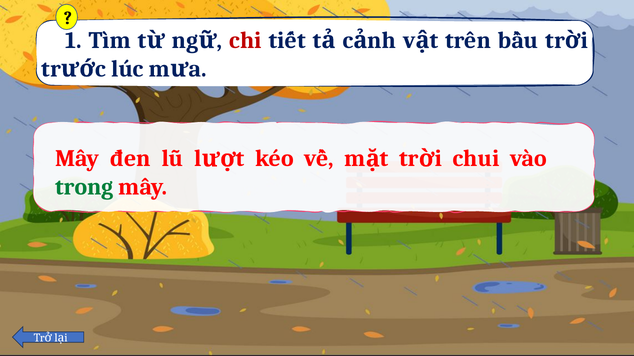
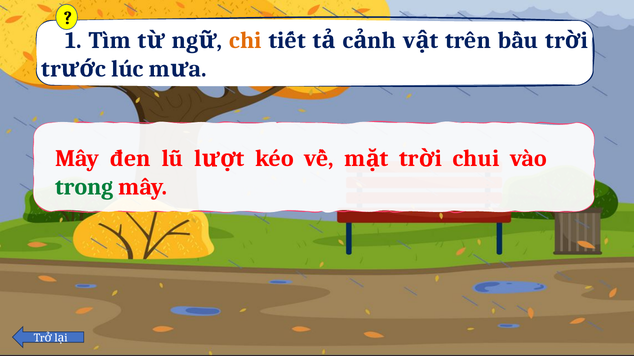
chi colour: red -> orange
